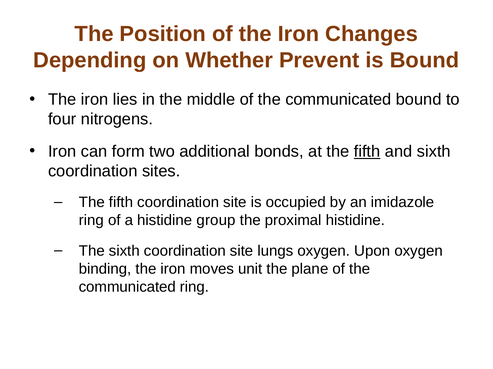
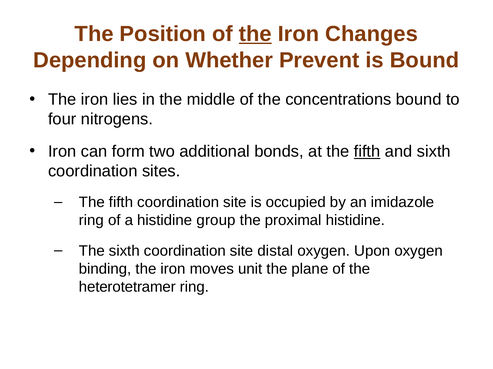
the at (255, 34) underline: none -> present
middle of the communicated: communicated -> concentrations
lungs: lungs -> distal
communicated at (127, 287): communicated -> heterotetramer
